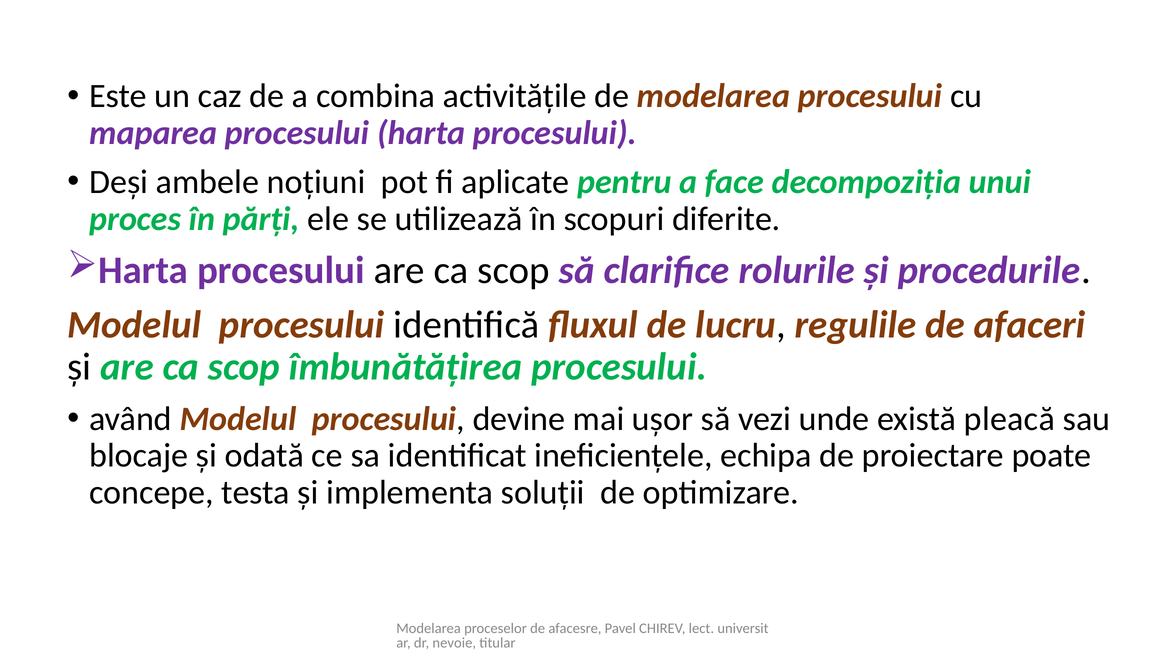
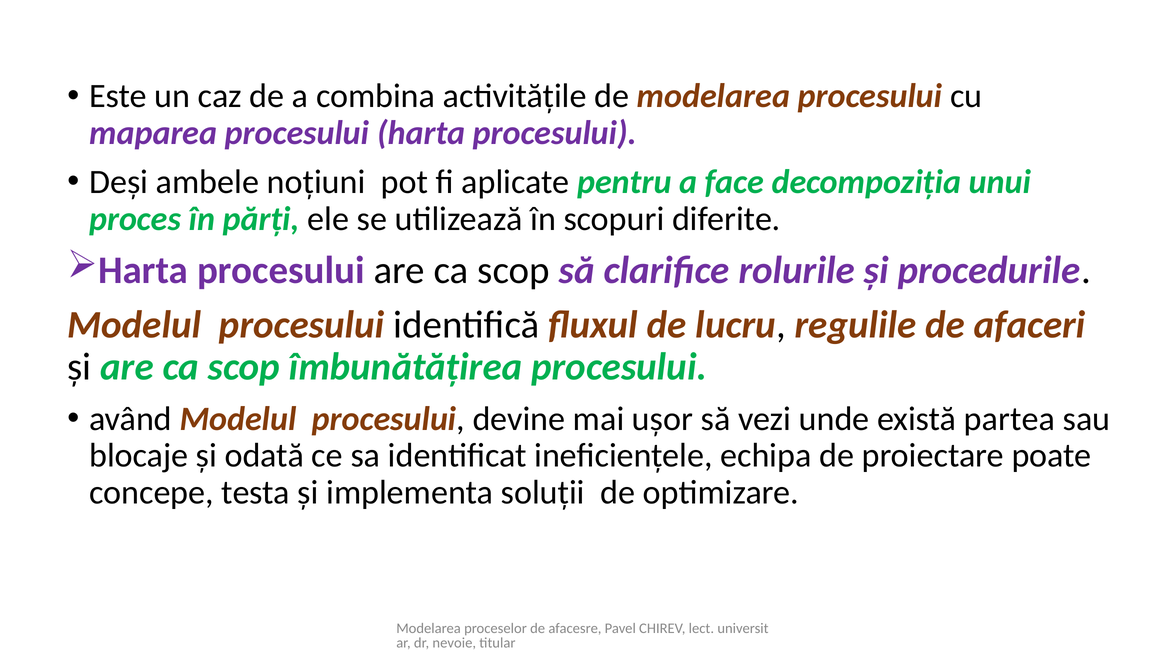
pleacă: pleacă -> partea
